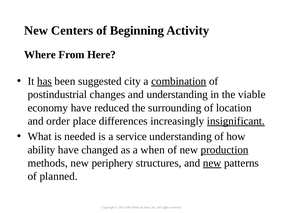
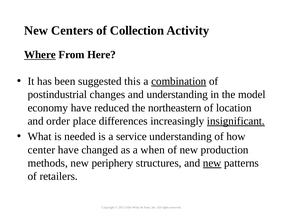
Beginning: Beginning -> Collection
Where underline: none -> present
has underline: present -> none
city: city -> this
viable: viable -> model
surrounding: surrounding -> northeastern
ability: ability -> center
production underline: present -> none
planned: planned -> retailers
